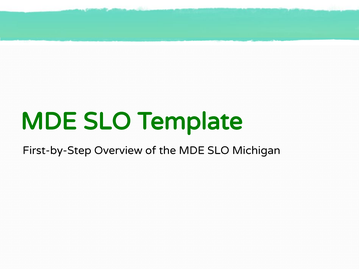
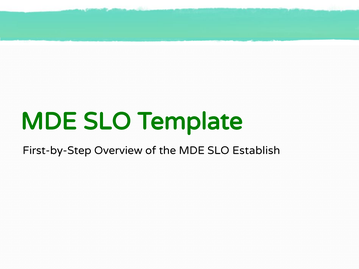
Michigan: Michigan -> Establish
